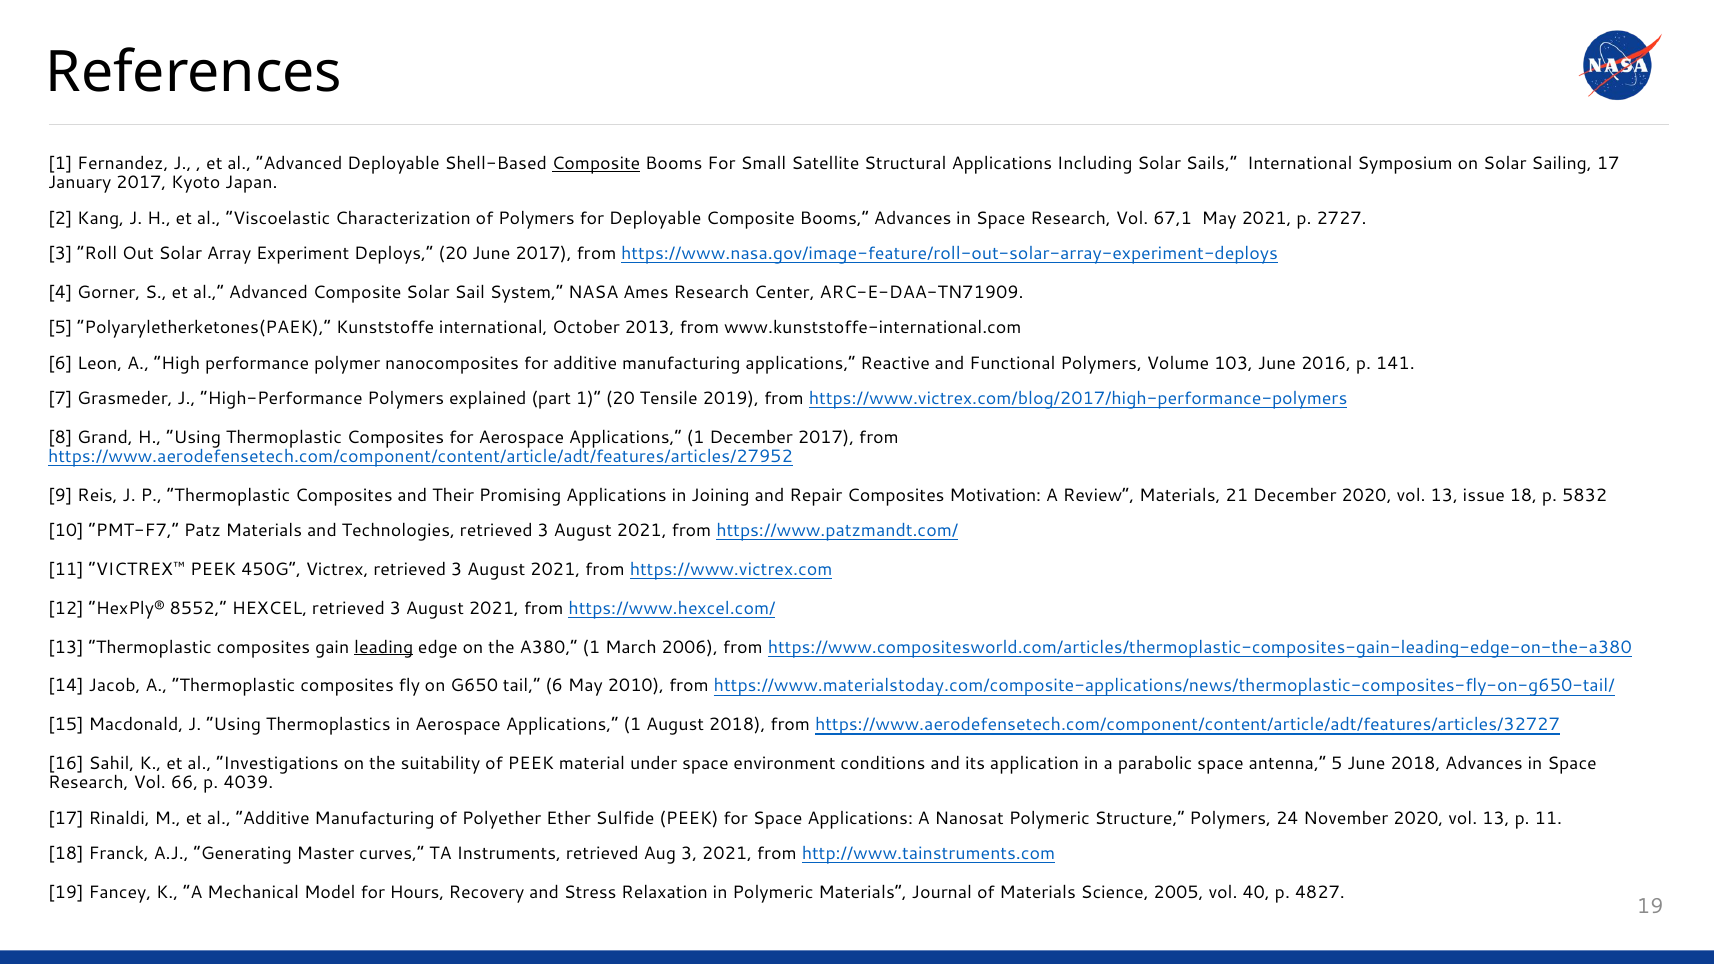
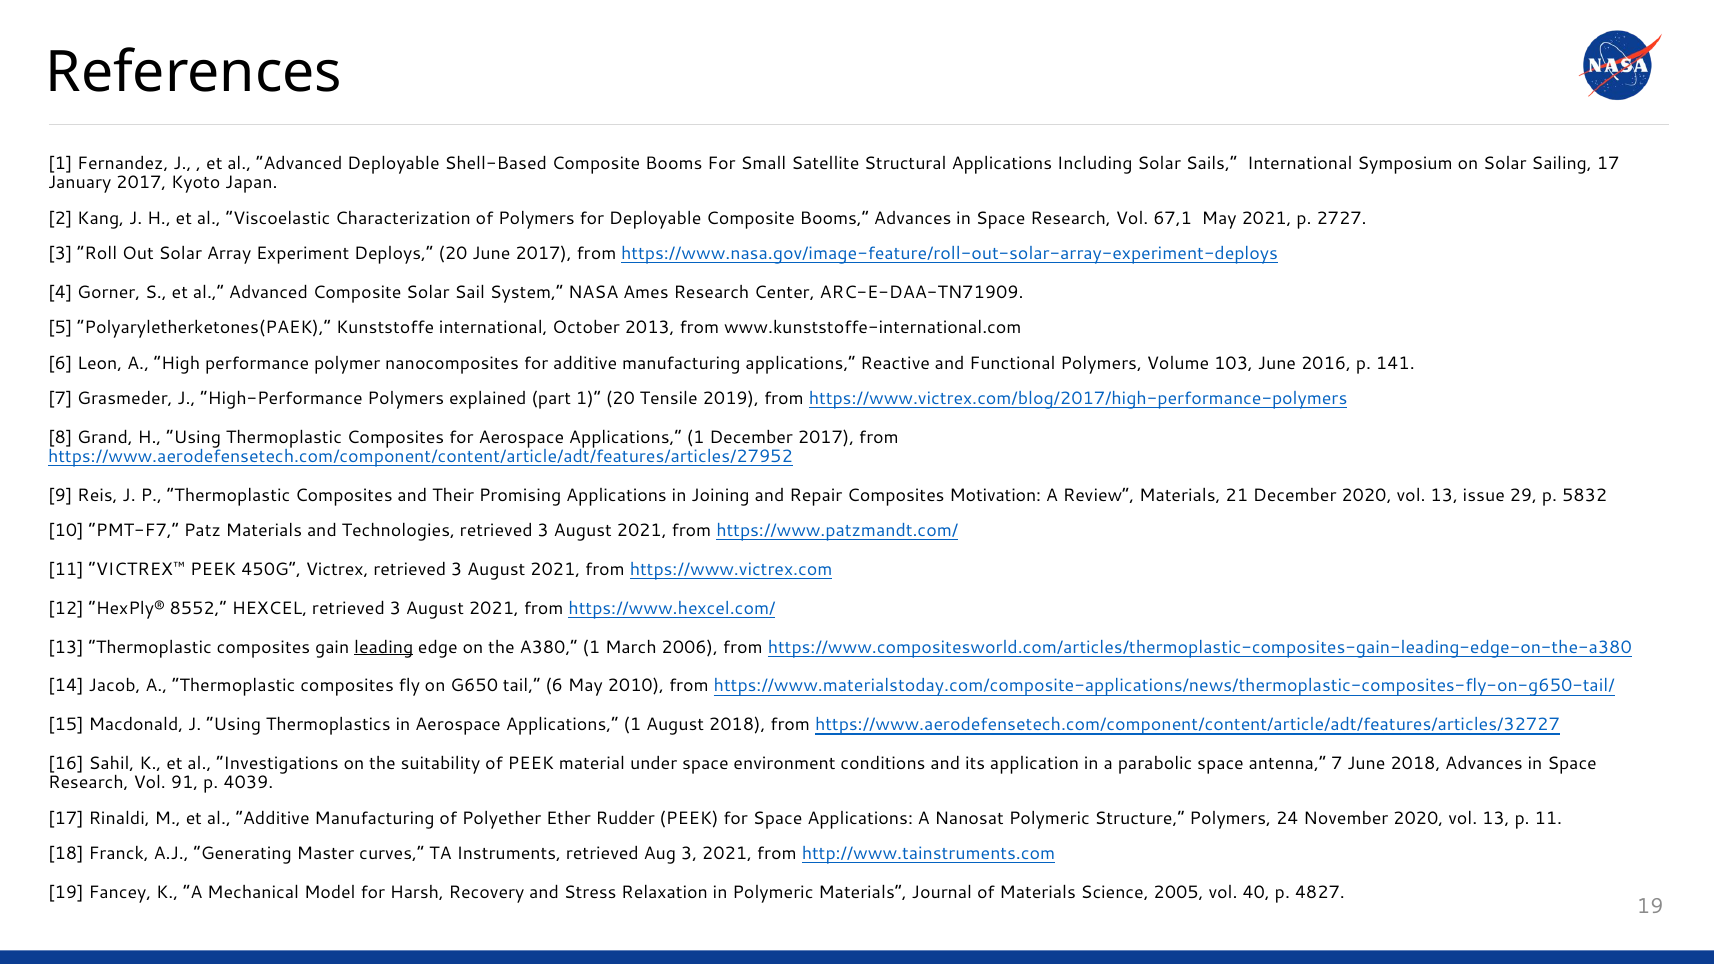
Composite at (596, 163) underline: present -> none
issue 18: 18 -> 29
antenna 5: 5 -> 7
66: 66 -> 91
Sulfide: Sulfide -> Rudder
Hours: Hours -> Harsh
